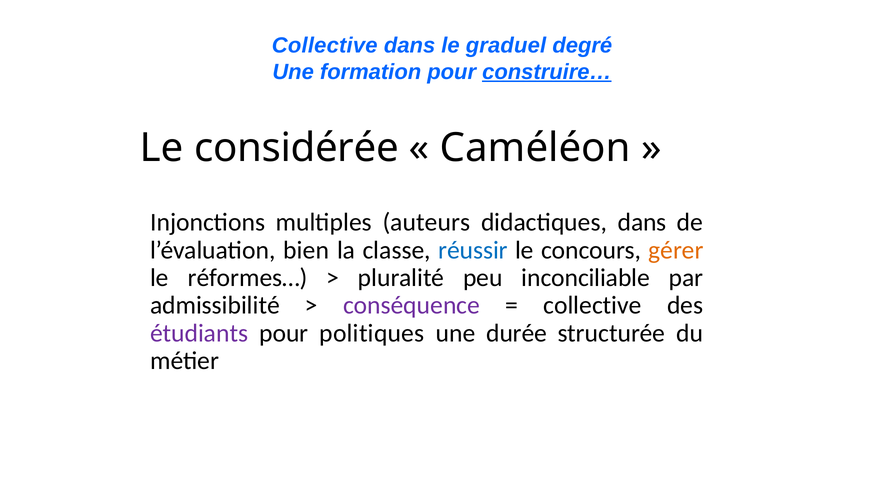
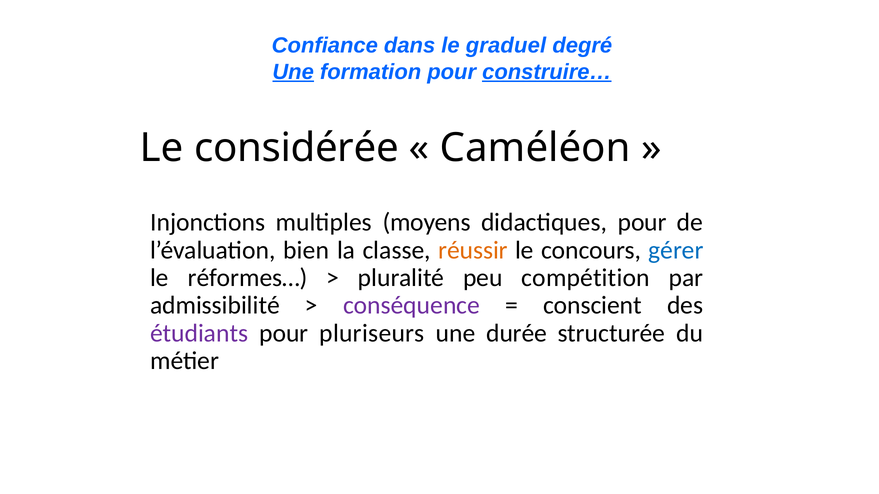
Collective at (325, 45): Collective -> Confiance
Une at (293, 72) underline: none -> present
auteurs: auteurs -> moyens
didactiques dans: dans -> pour
réussir colour: blue -> orange
gérer colour: orange -> blue
inconciliable: inconciliable -> compétition
collective at (592, 306): collective -> conscient
politiques: politiques -> pluriseurs
